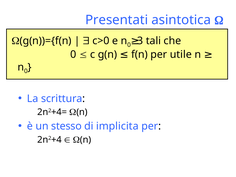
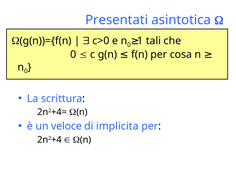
3: 3 -> 1
utile: utile -> cosa
stesso: stesso -> veloce
